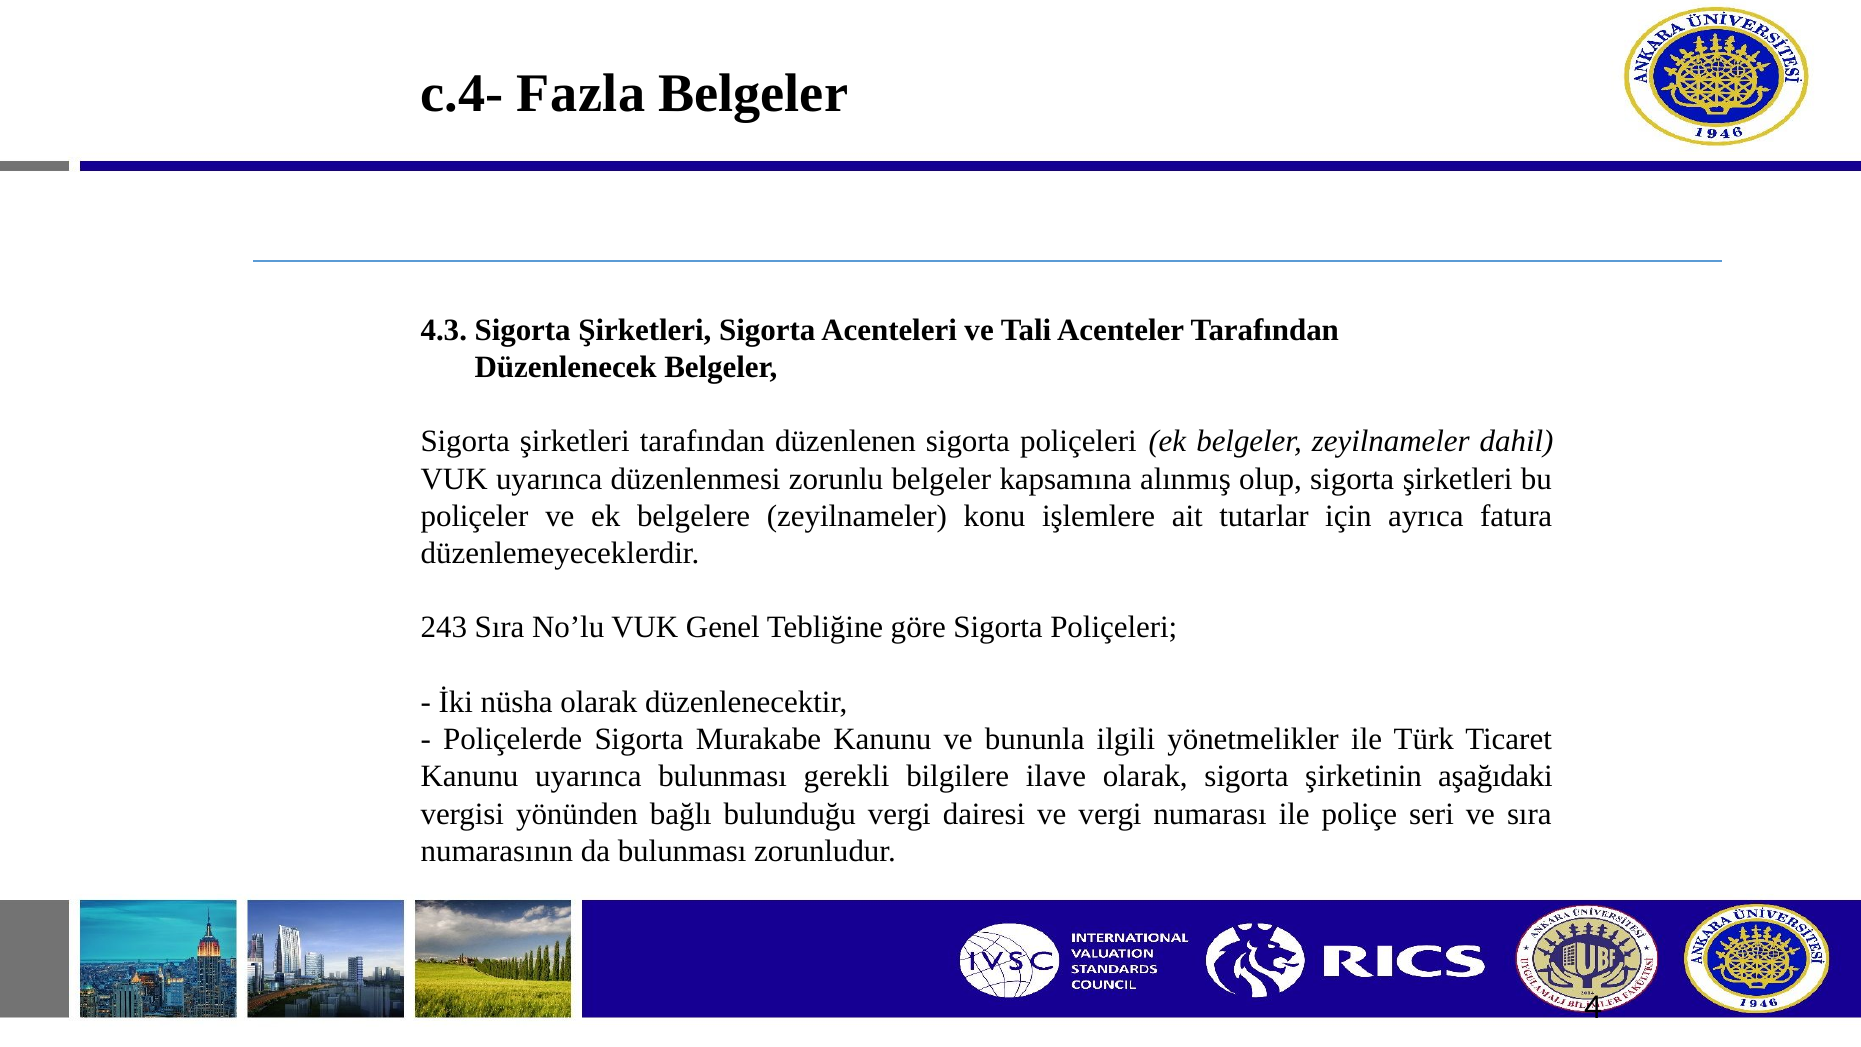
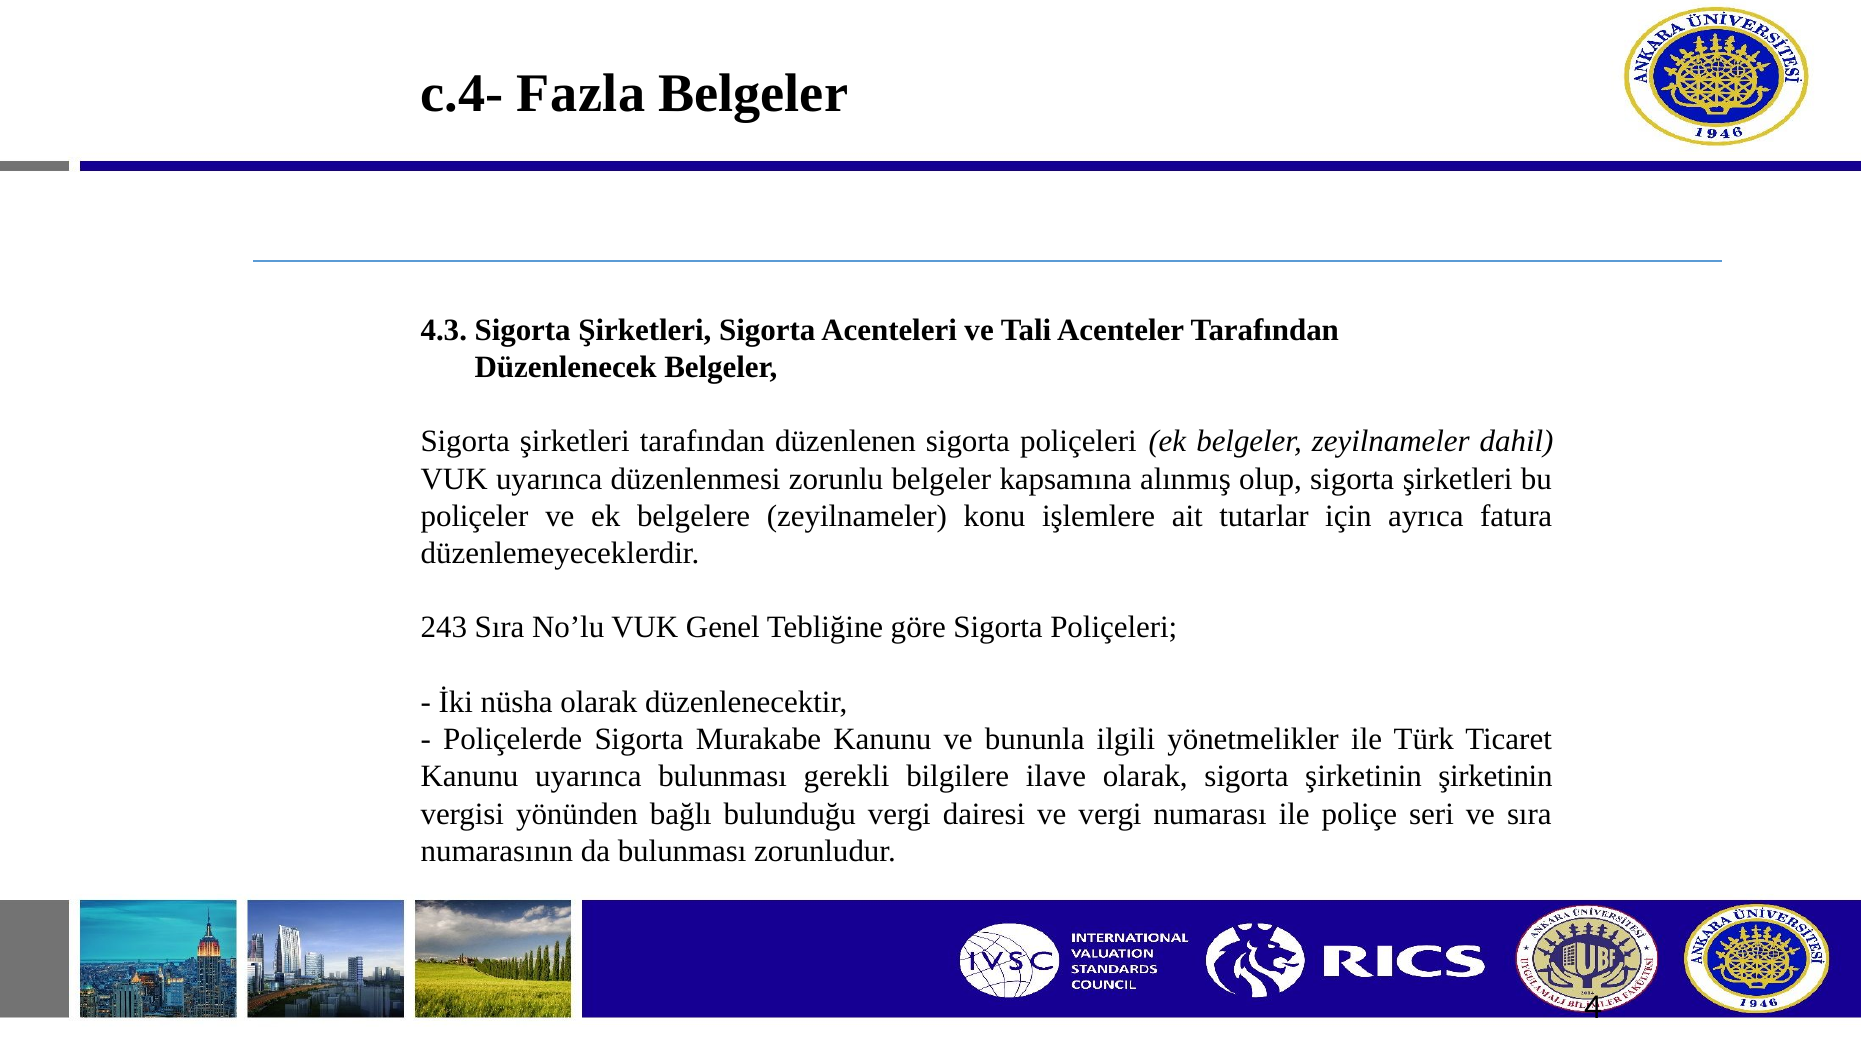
şirketinin aşağıdaki: aşağıdaki -> şirketinin
